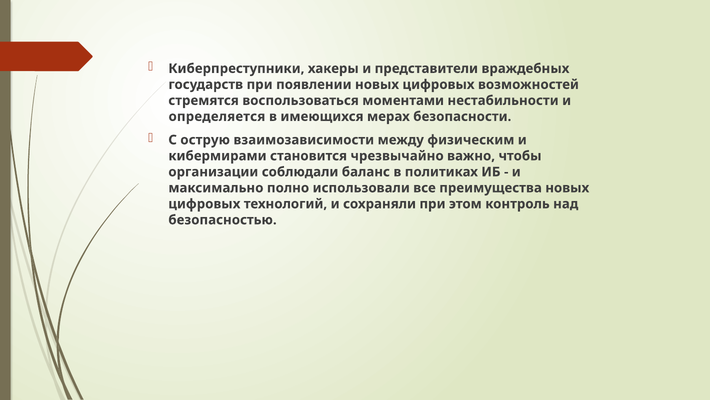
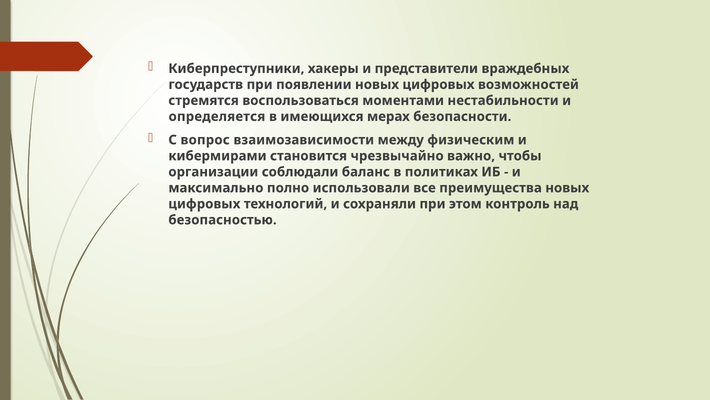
острую: острую -> вопрос
